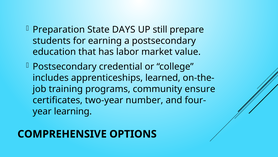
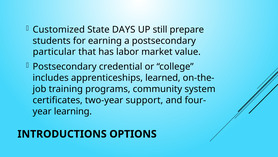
Preparation: Preparation -> Customized
education: education -> particular
ensure: ensure -> system
number: number -> support
COMPREHENSIVE: COMPREHENSIVE -> INTRODUCTIONS
